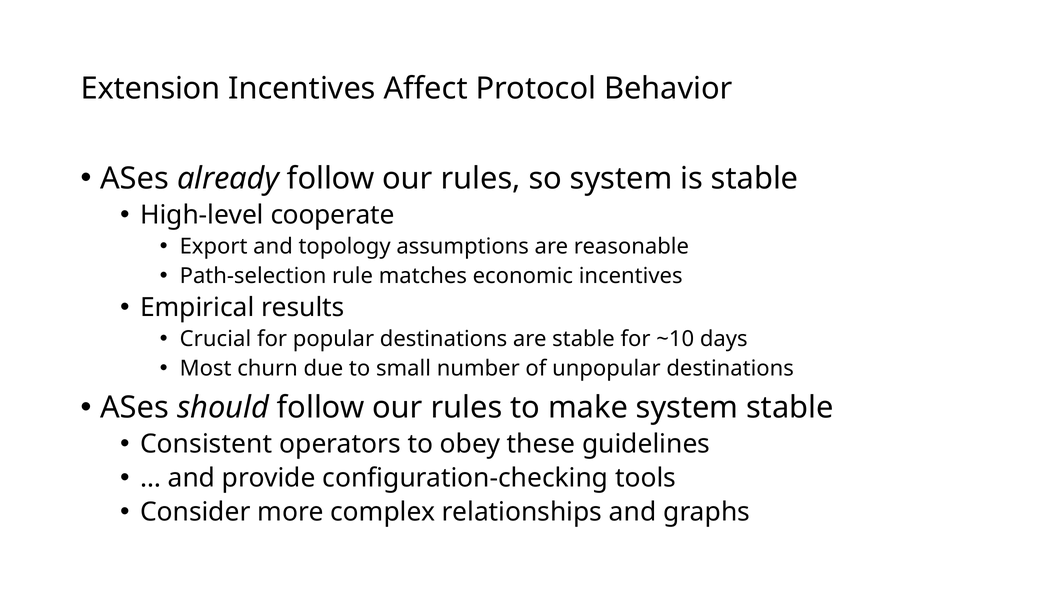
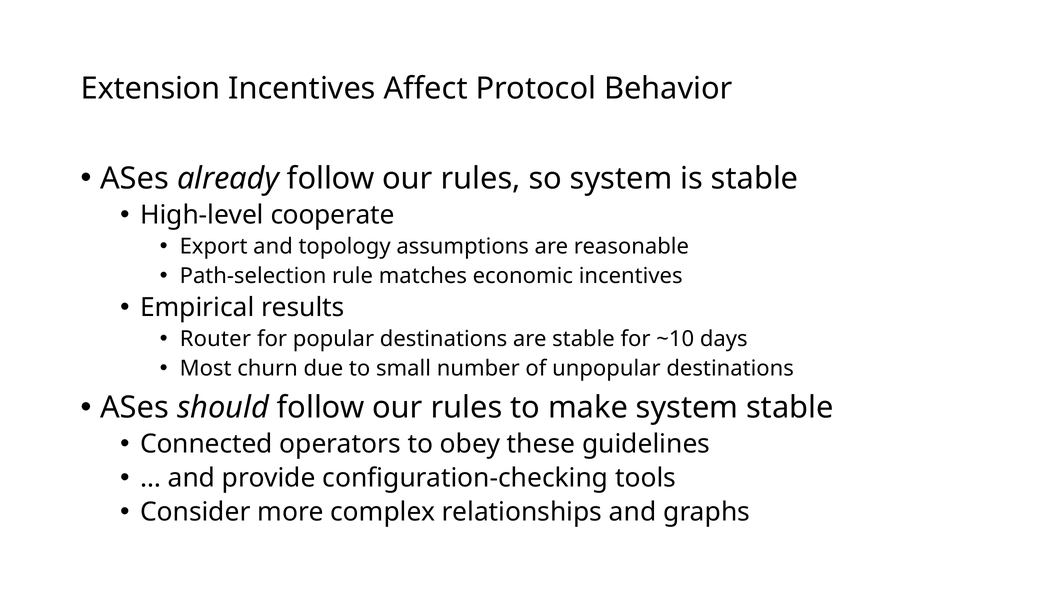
Crucial: Crucial -> Router
Consistent: Consistent -> Connected
